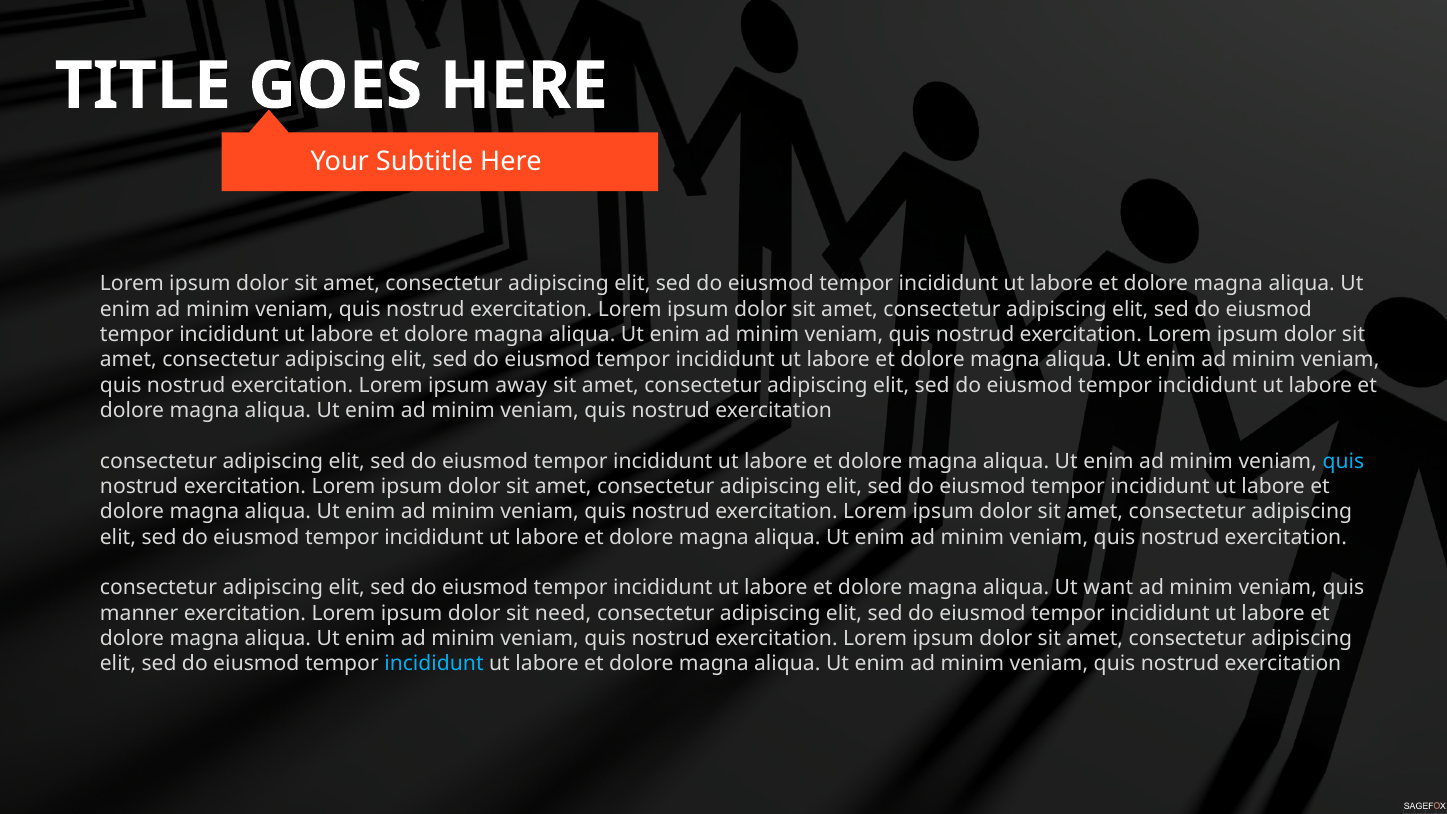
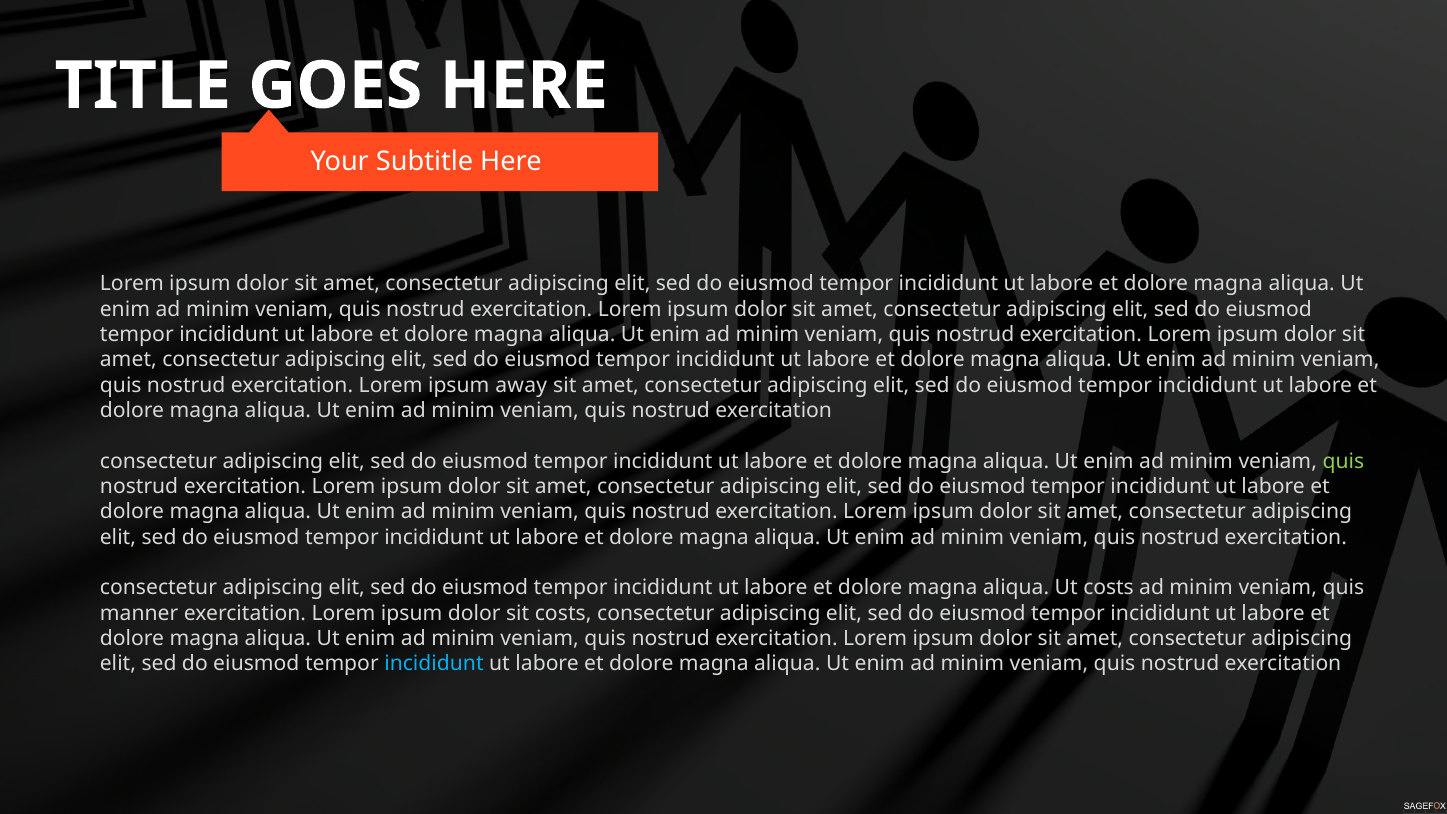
quis at (1343, 461) colour: light blue -> light green
Ut want: want -> costs
sit need: need -> costs
